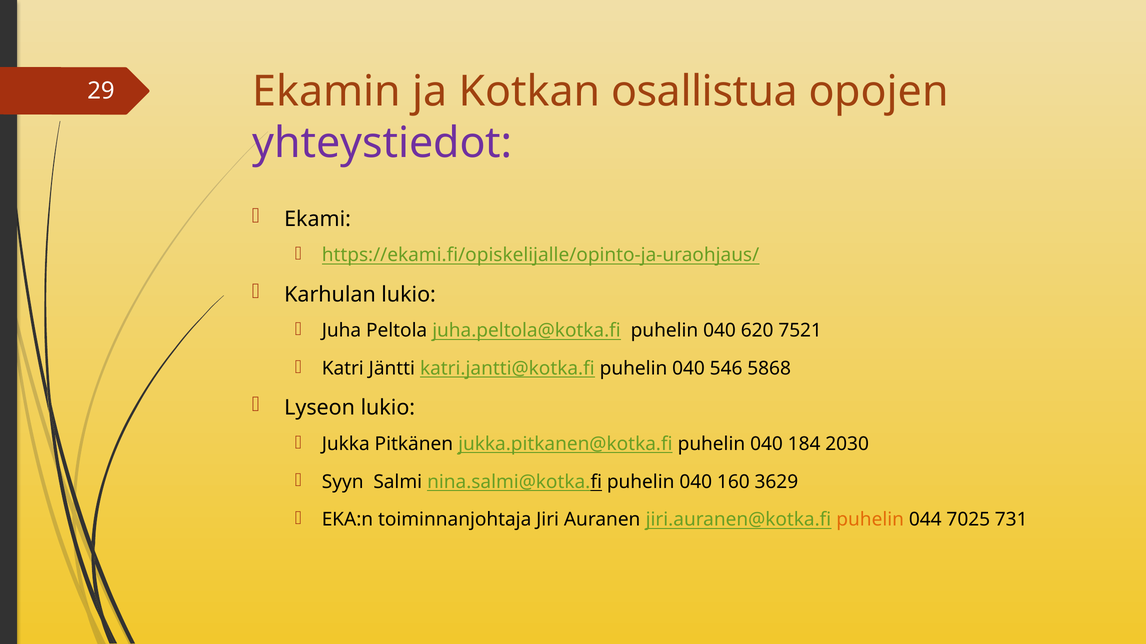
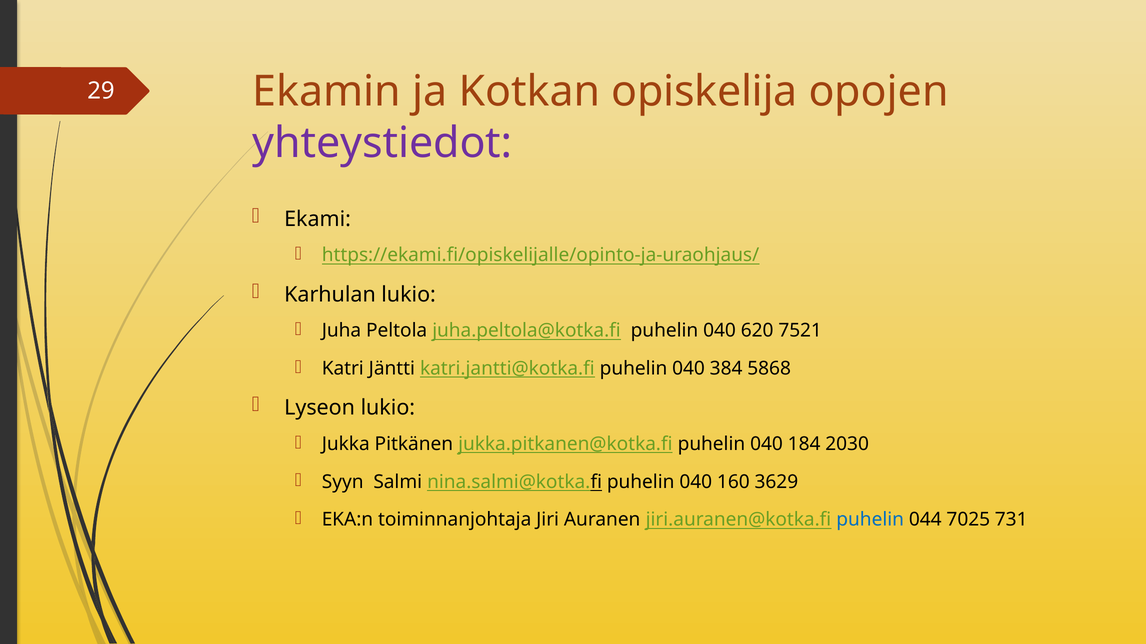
osallistua: osallistua -> opiskelija
546: 546 -> 384
puhelin at (870, 520) colour: orange -> blue
